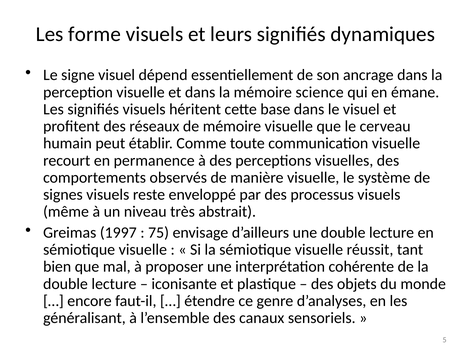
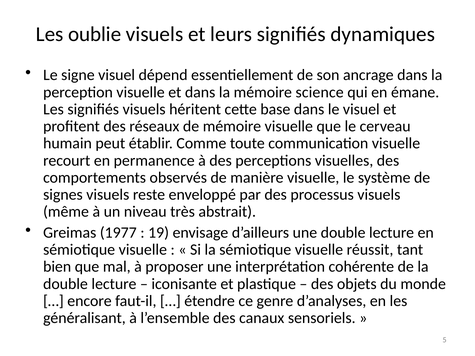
forme: forme -> oublie
1997: 1997 -> 1977
75: 75 -> 19
